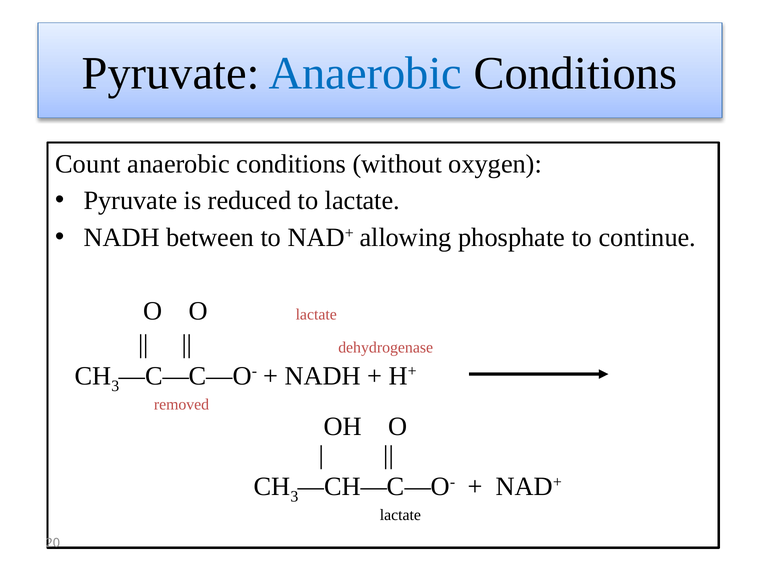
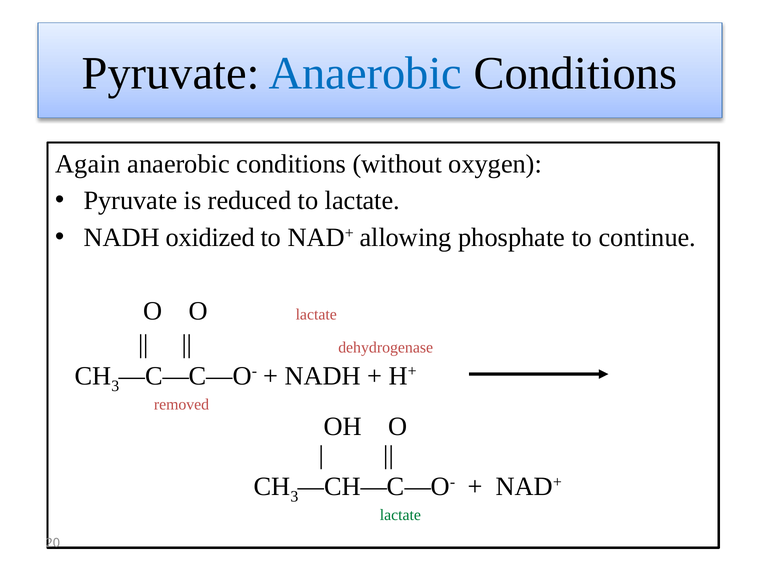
Count: Count -> Again
between: between -> oxidized
lactate at (400, 515) colour: black -> green
